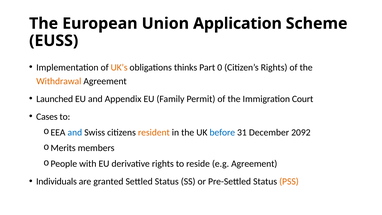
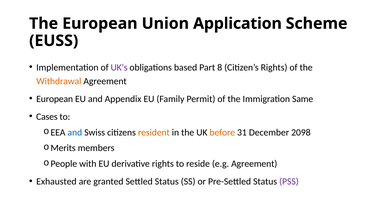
UK’s colour: orange -> purple
thinks: thinks -> based
0: 0 -> 8
Launched at (55, 99): Launched -> European
Court: Court -> Same
before colour: blue -> orange
2092: 2092 -> 2098
Individuals: Individuals -> Exhausted
PSS colour: orange -> purple
